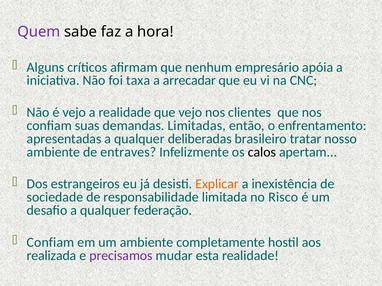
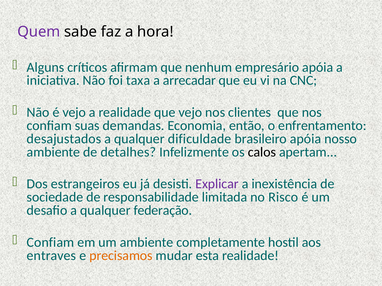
Limitadas: Limitadas -> Economia
apresentadas: apresentadas -> desajustados
deliberadas: deliberadas -> dificuldade
brasileiro tratar: tratar -> apóia
entraves: entraves -> detalhes
Explicar colour: orange -> purple
realizada: realizada -> entraves
precisamos colour: purple -> orange
